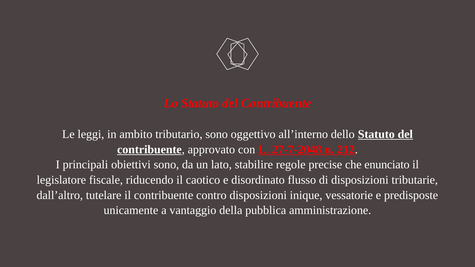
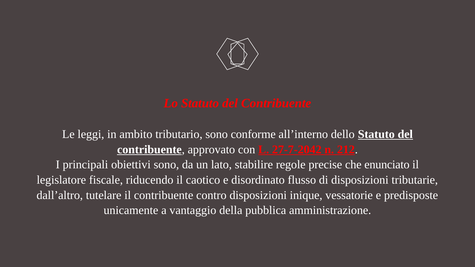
oggettivo: oggettivo -> conforme
27-7-2048: 27-7-2048 -> 27-7-2042
